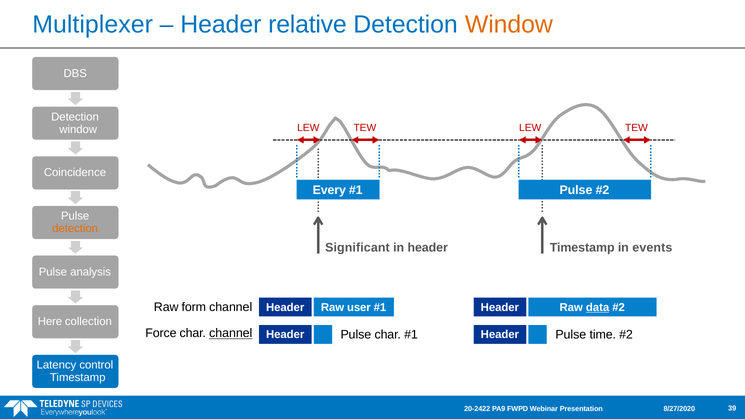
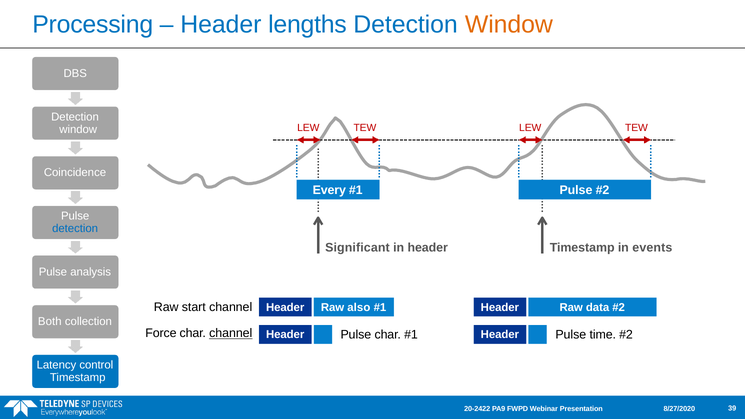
Multiplexer: Multiplexer -> Processing
relative: relative -> lengths
detection at (75, 229) colour: orange -> blue
form: form -> start
user: user -> also
data underline: present -> none
Here: Here -> Both
